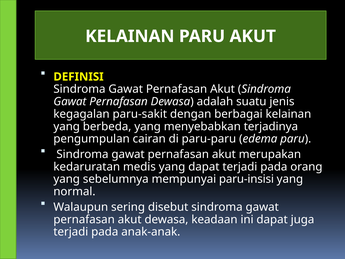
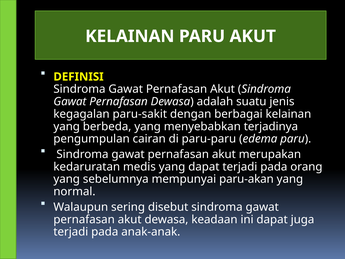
paru-insisi: paru-insisi -> paru-akan
